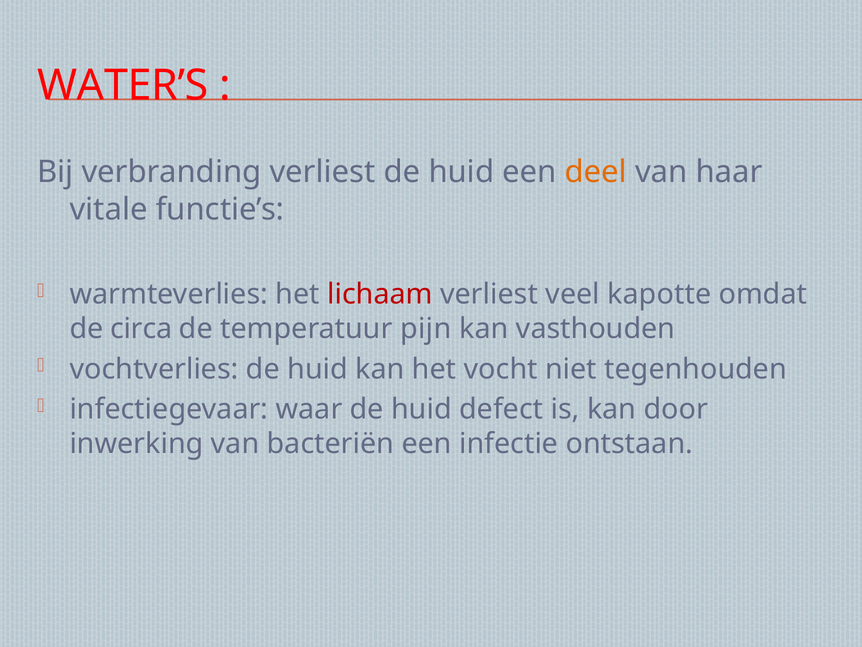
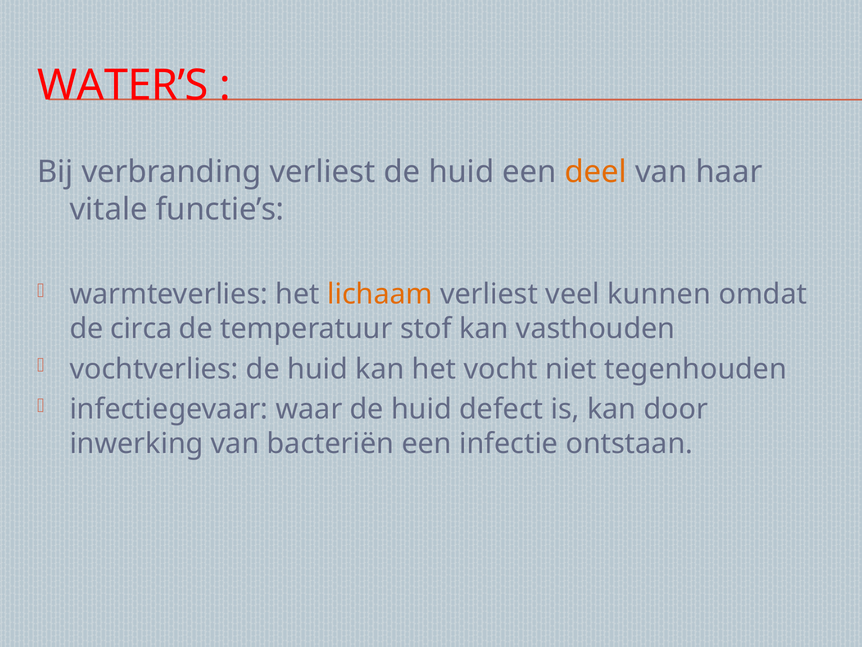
lichaam colour: red -> orange
kapotte: kapotte -> kunnen
pijn: pijn -> stof
